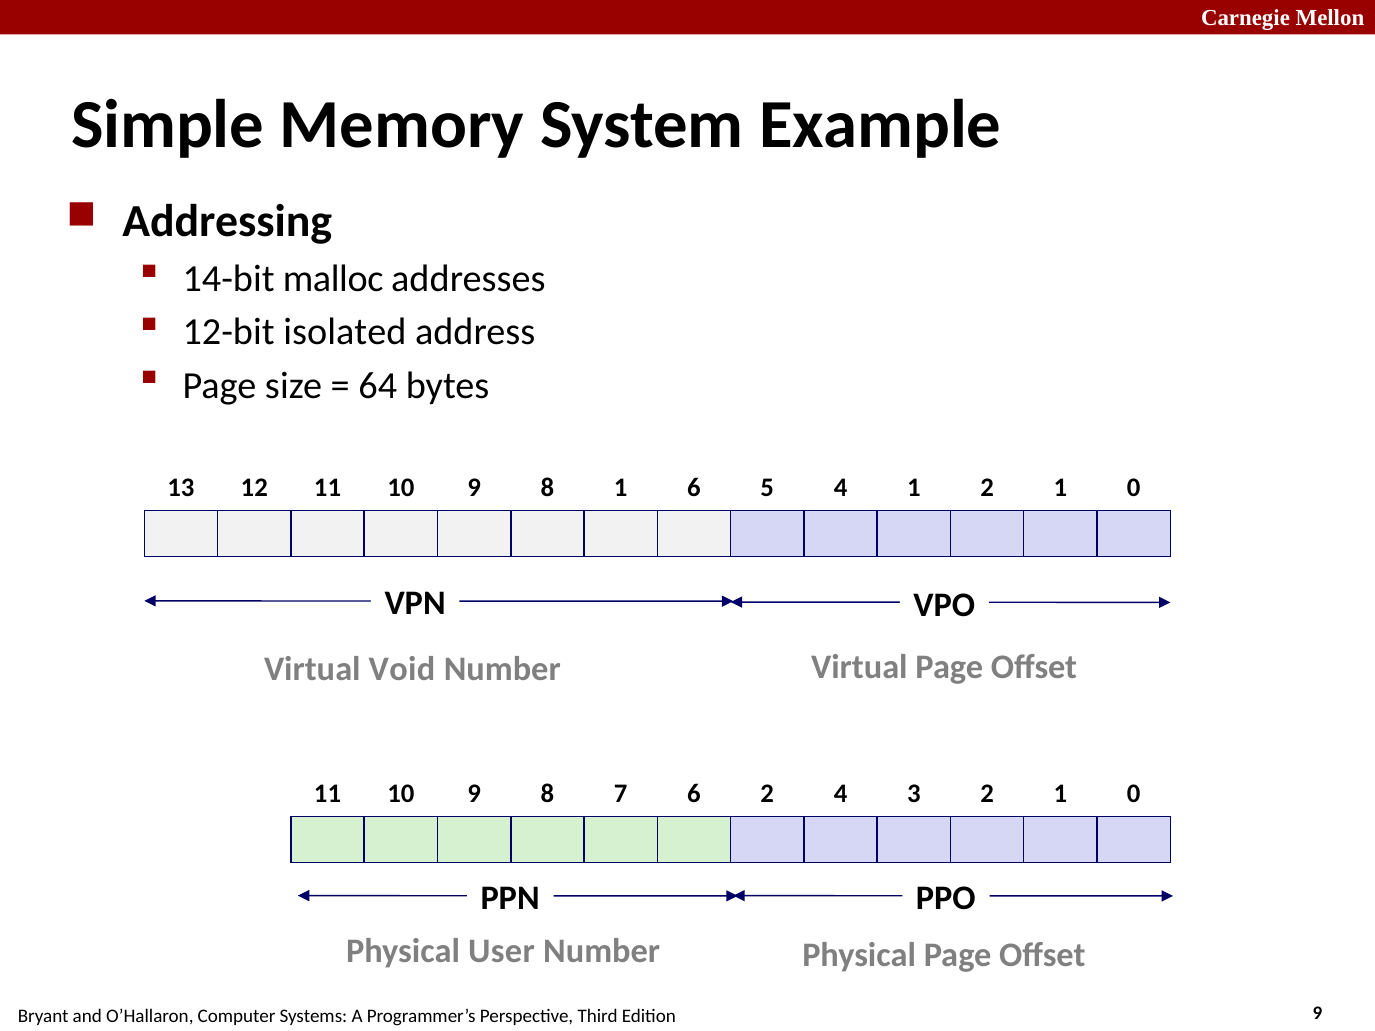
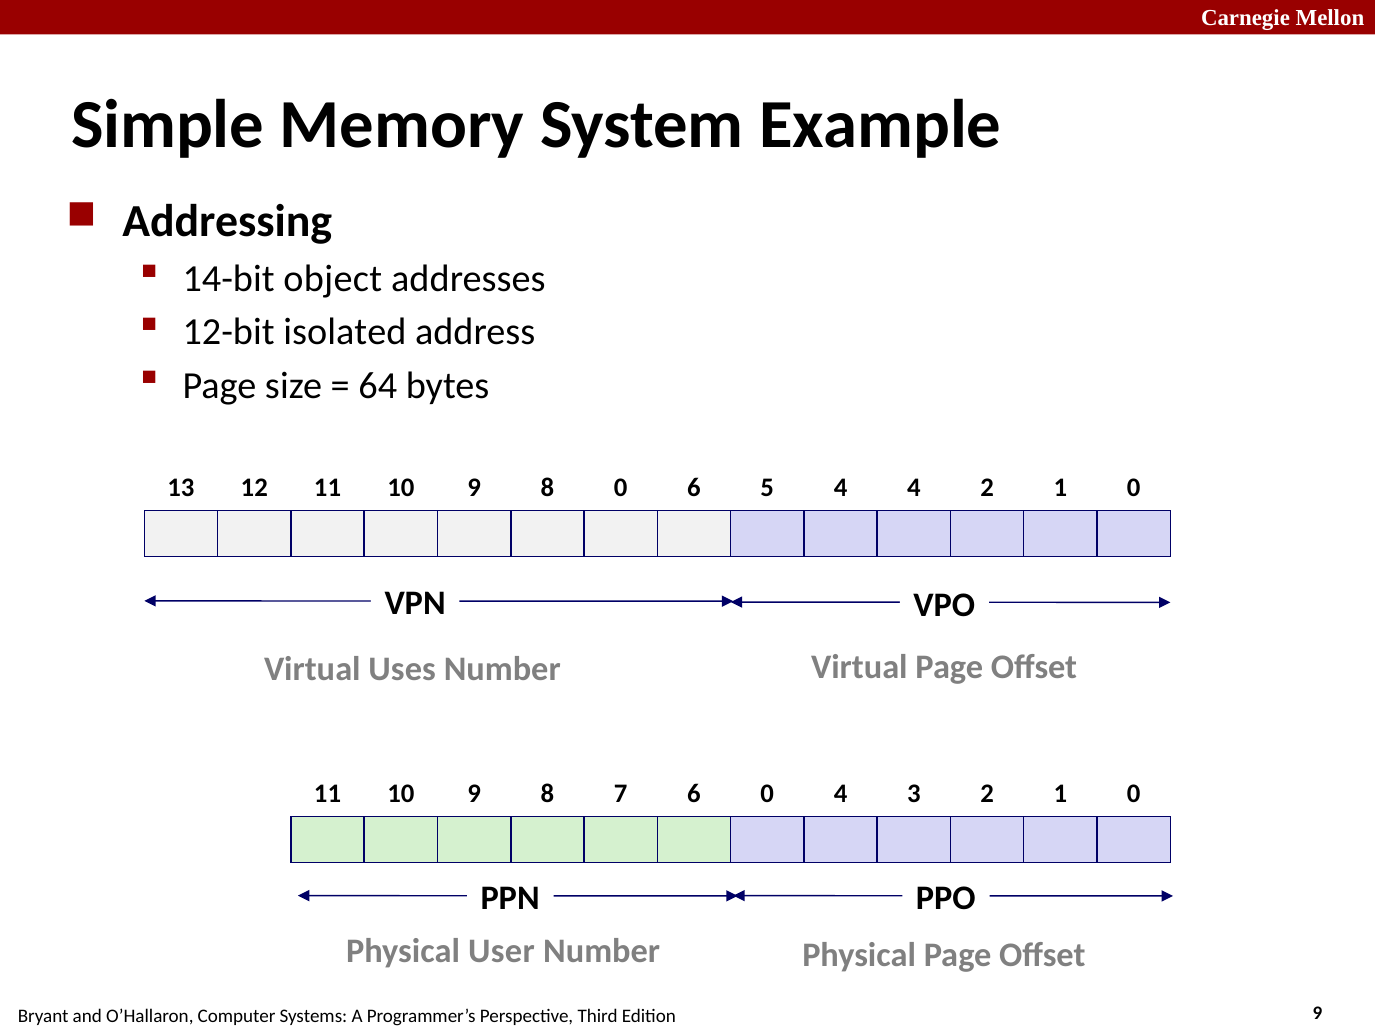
malloc: malloc -> object
8 1: 1 -> 0
4 1: 1 -> 4
Void: Void -> Uses
6 2: 2 -> 0
